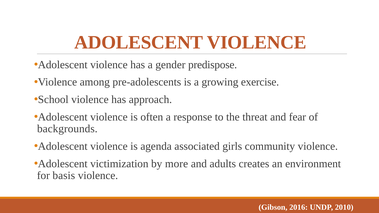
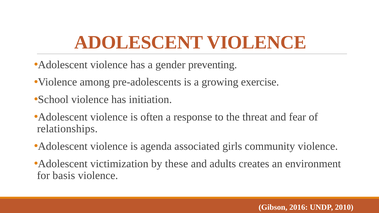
predispose: predispose -> preventing
approach: approach -> initiation
backgrounds: backgrounds -> relationships
more: more -> these
